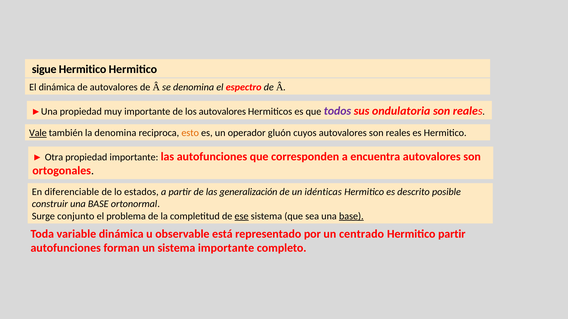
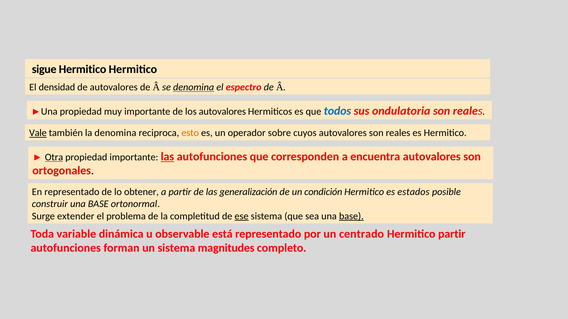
El dinámica: dinámica -> densidad
denomina at (194, 87) underline: none -> present
todos colour: purple -> blue
gluón: gluón -> sobre
Otra underline: none -> present
las at (167, 157) underline: none -> present
En diferenciable: diferenciable -> representado
estados: estados -> obtener
idénticas: idénticas -> condición
descrito: descrito -> estados
conjunto: conjunto -> extender
sistema importante: importante -> magnitudes
